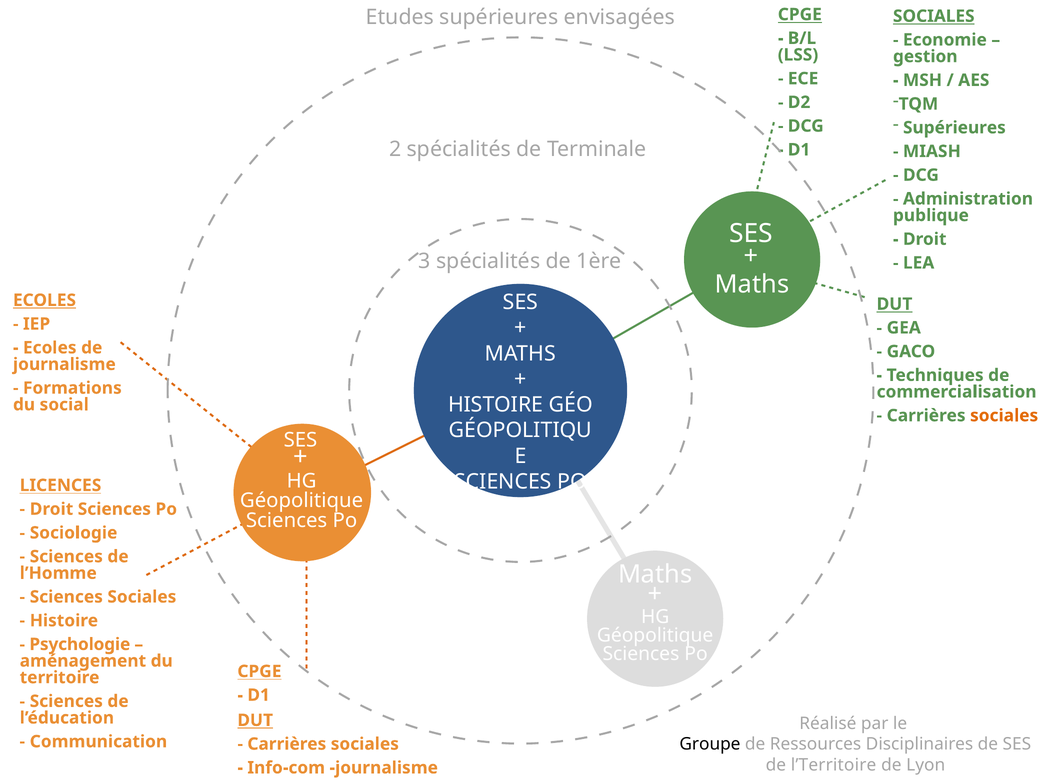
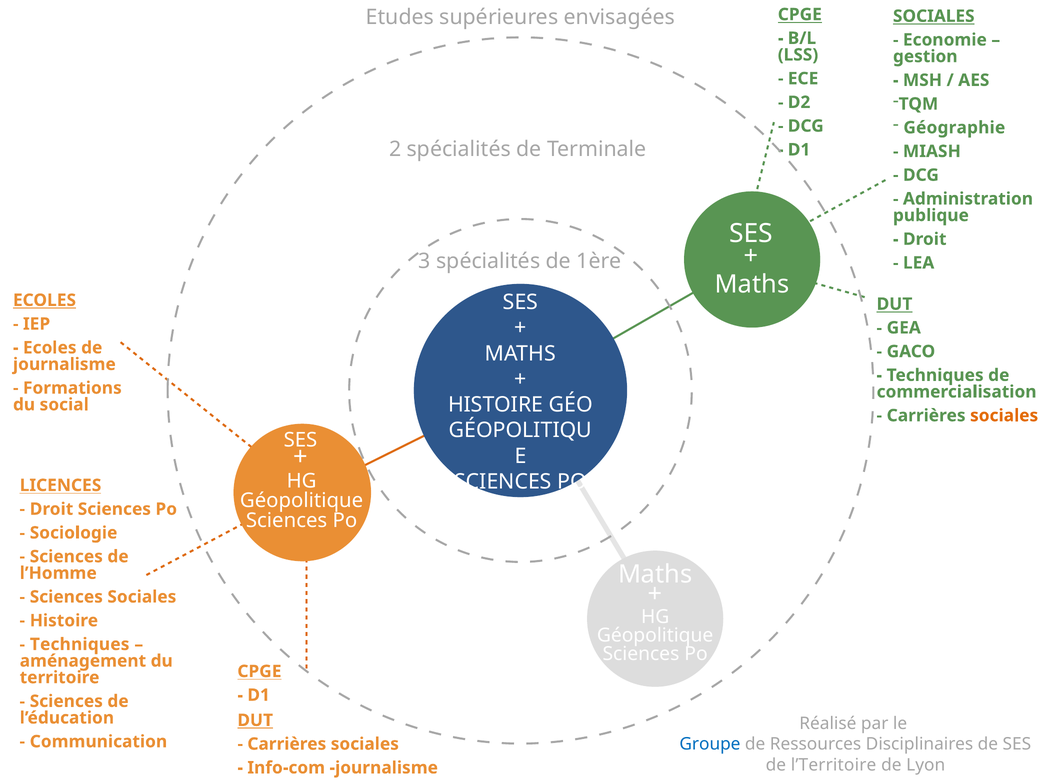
Supérieures at (954, 128): Supérieures -> Géographie
Psychologie at (80, 644): Psychologie -> Techniques
Groupe colour: black -> blue
